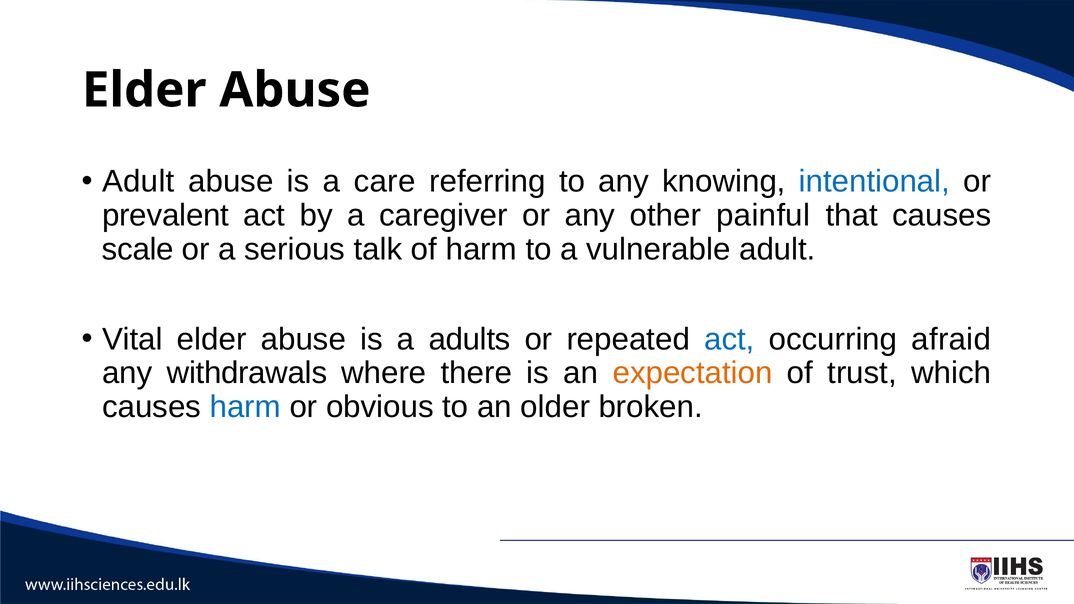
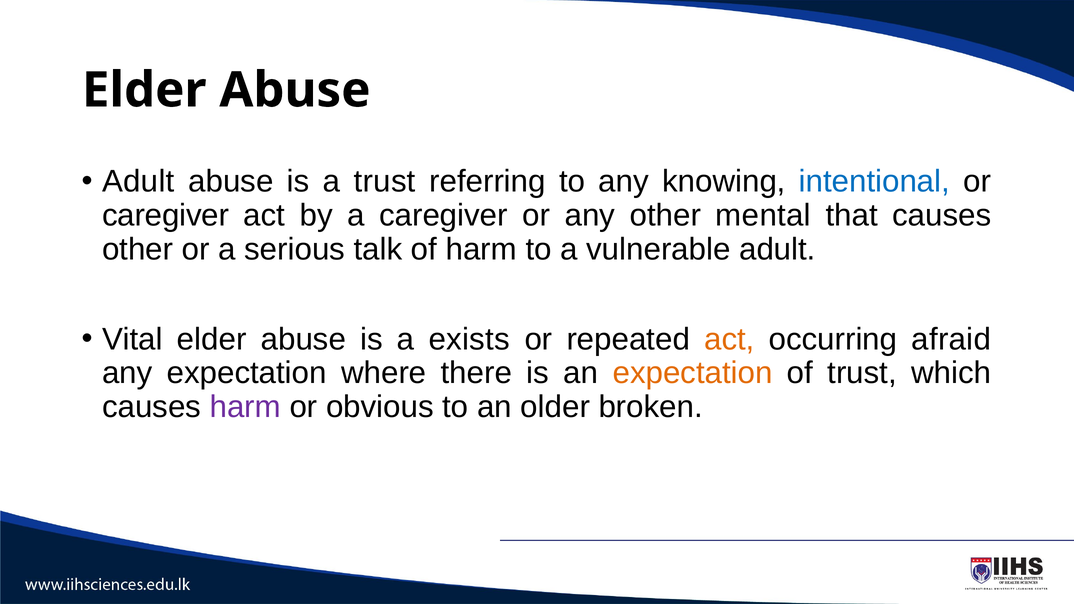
a care: care -> trust
prevalent at (166, 215): prevalent -> caregiver
painful: painful -> mental
scale at (138, 249): scale -> other
adults: adults -> exists
act at (729, 339) colour: blue -> orange
any withdrawals: withdrawals -> expectation
harm at (245, 407) colour: blue -> purple
